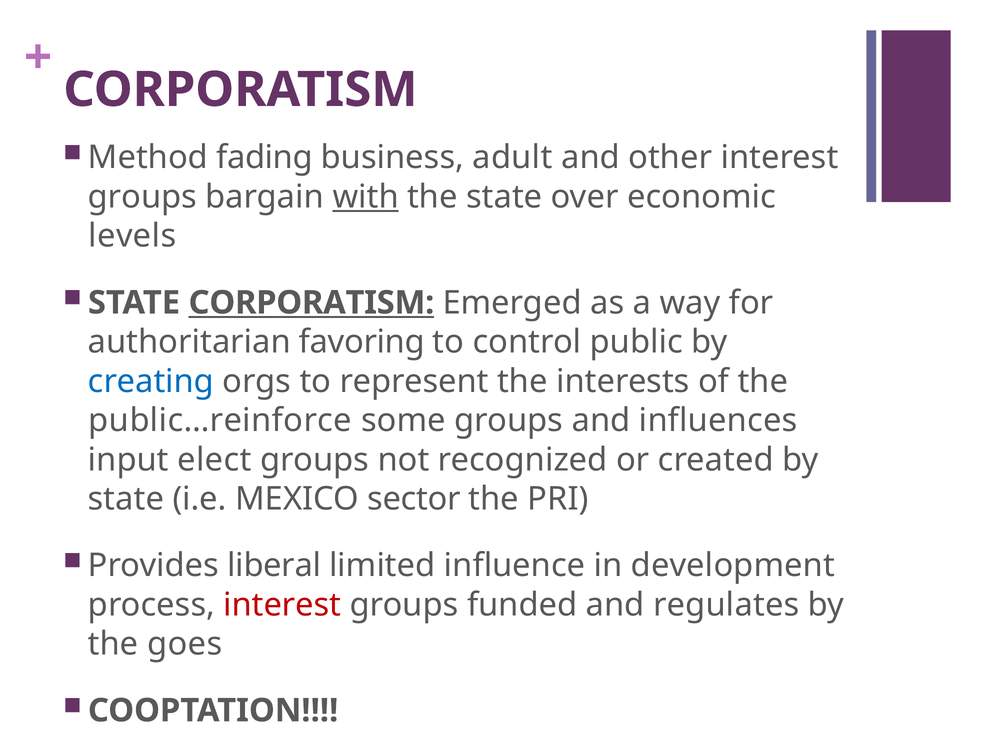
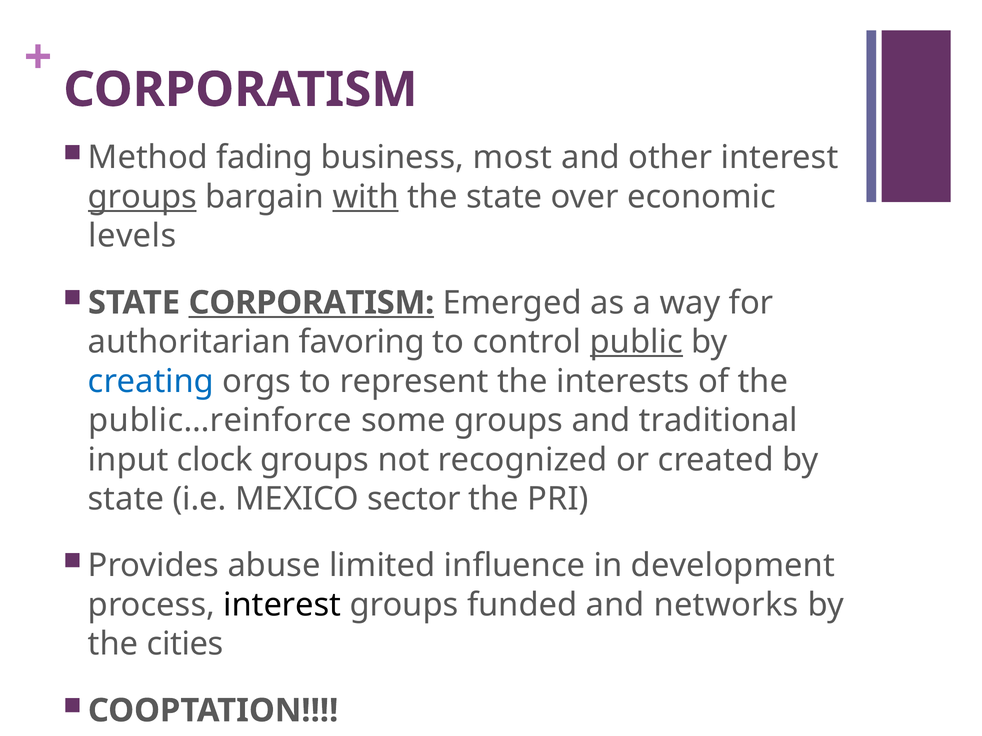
adult: adult -> most
groups at (142, 197) underline: none -> present
public underline: none -> present
influences: influences -> traditional
elect: elect -> clock
liberal: liberal -> abuse
interest at (282, 605) colour: red -> black
regulates: regulates -> networks
goes: goes -> cities
